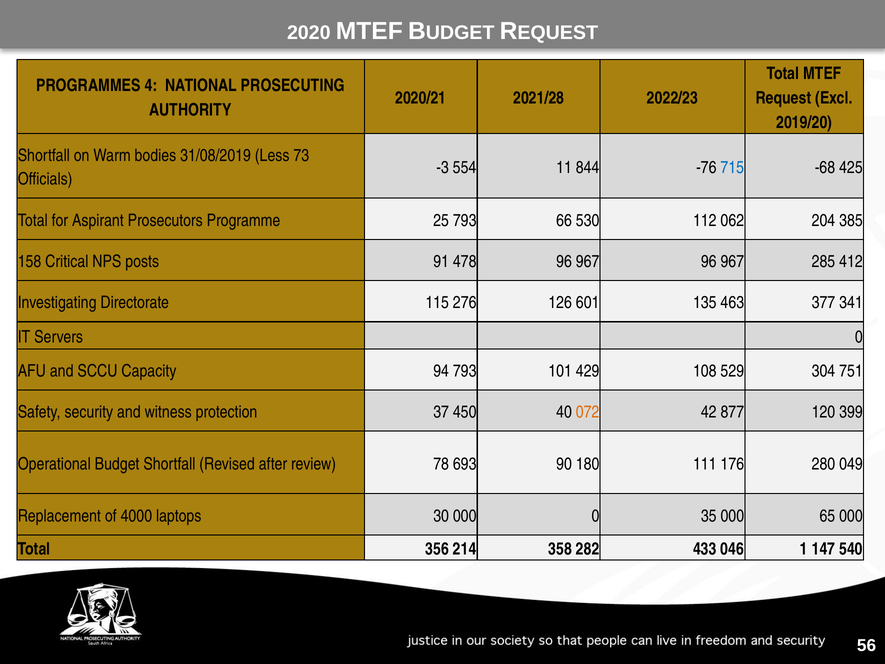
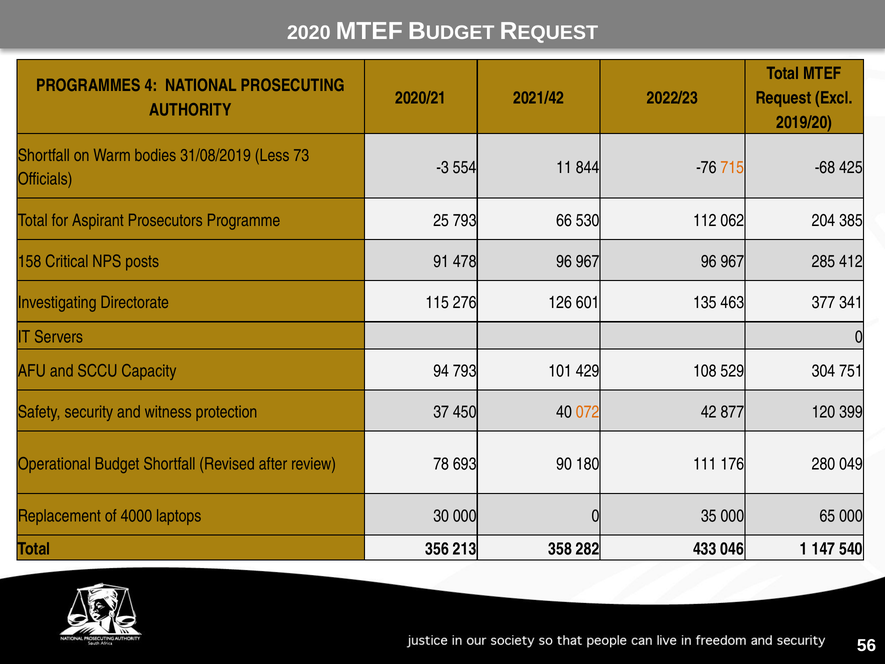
2021/28: 2021/28 -> 2021/42
715 colour: blue -> orange
214: 214 -> 213
